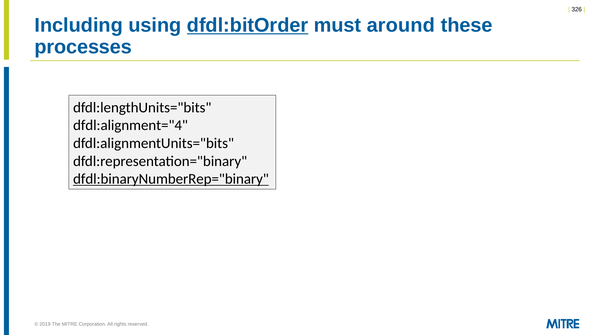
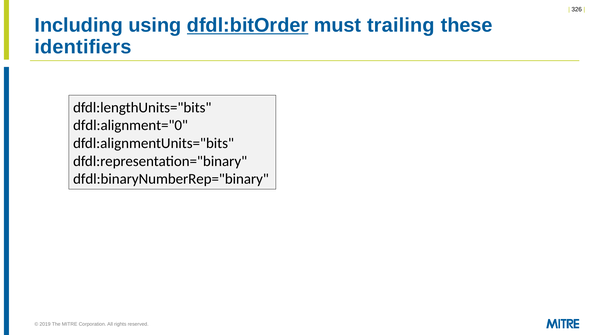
around: around -> trailing
processes: processes -> identifiers
dfdl:alignment="4: dfdl:alignment="4 -> dfdl:alignment="0
dfdl:binaryNumberRep="binary underline: present -> none
